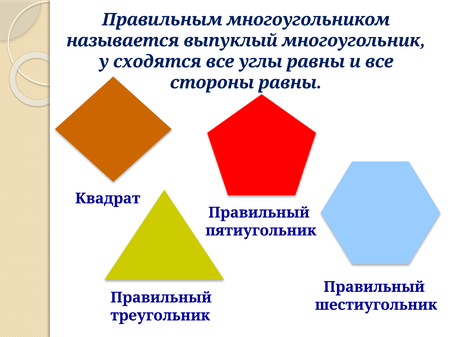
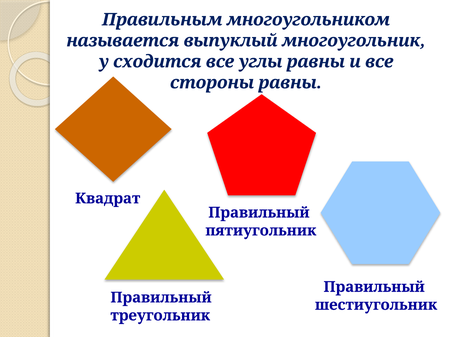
сходятся: сходятся -> сходится
